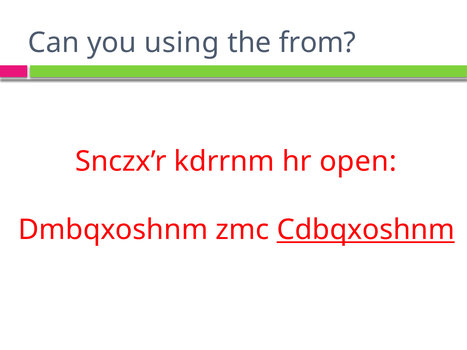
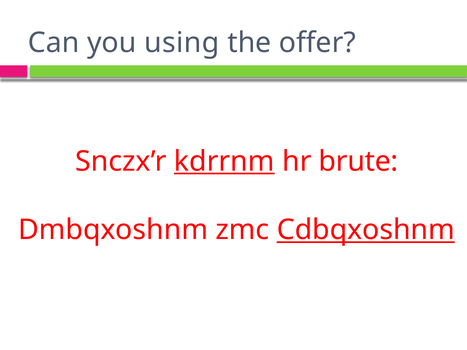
from: from -> offer
kdrrnm underline: none -> present
open: open -> brute
